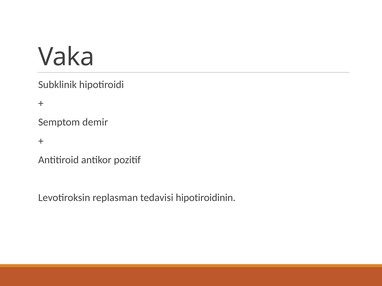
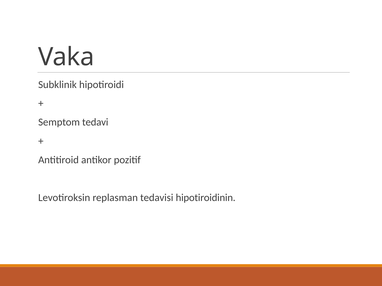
demir: demir -> tedavi
